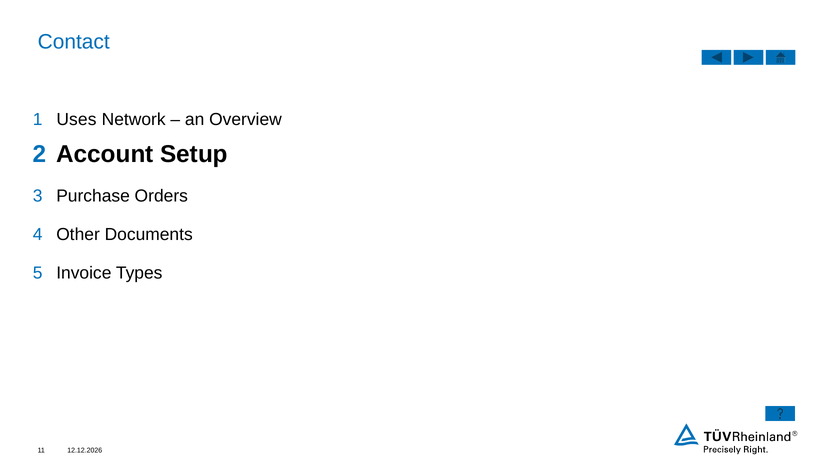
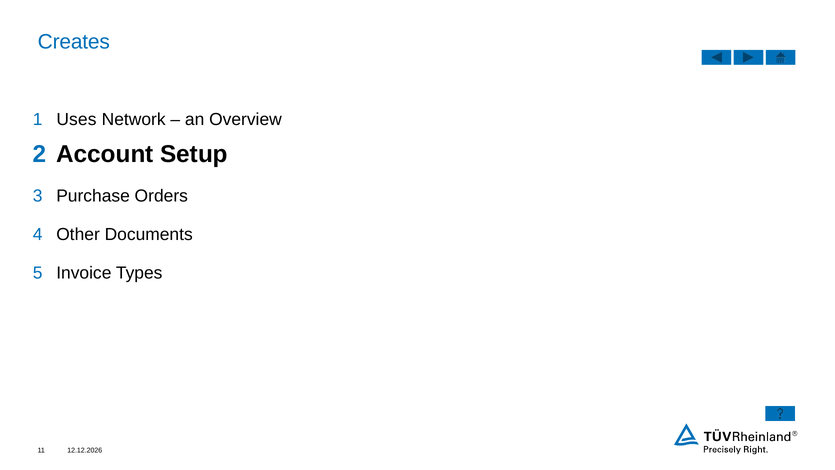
Contact: Contact -> Creates
